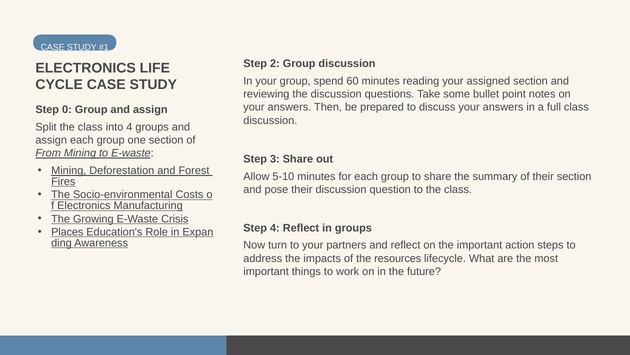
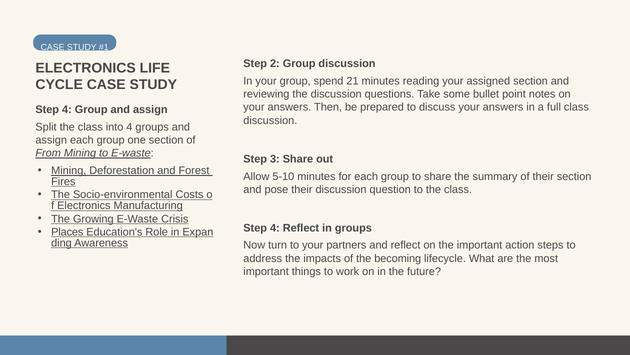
60: 60 -> 21
0 at (67, 109): 0 -> 4
resources: resources -> becoming
